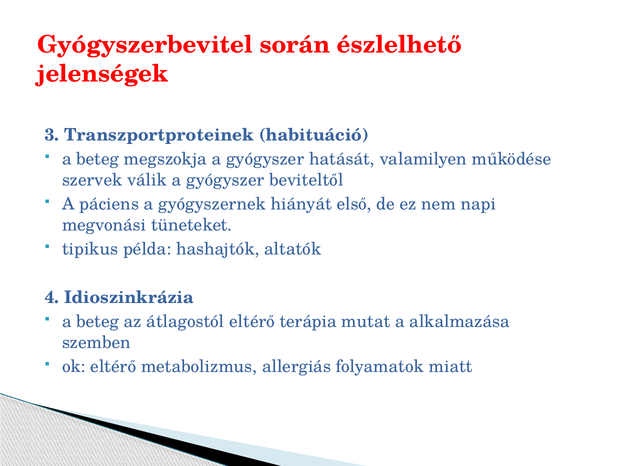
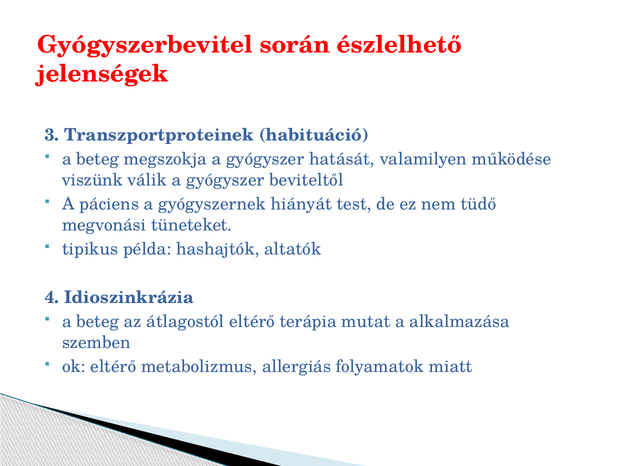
szervek: szervek -> viszünk
első: első -> test
napi: napi -> tüdő
